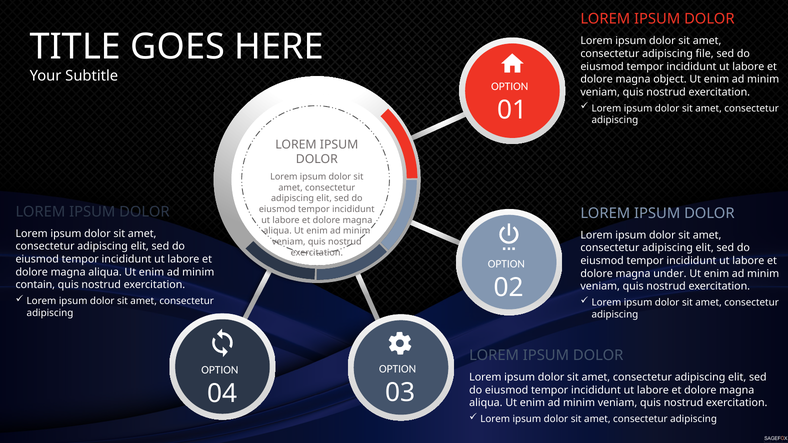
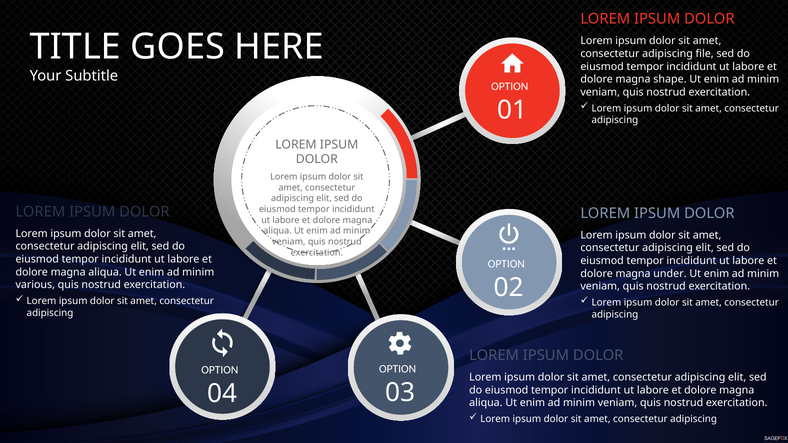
object: object -> shape
contain: contain -> various
